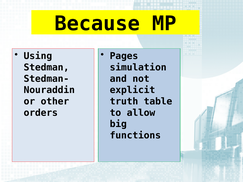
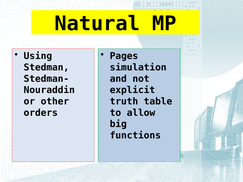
Because: Because -> Natural
